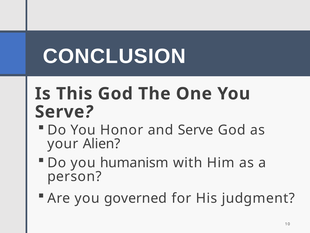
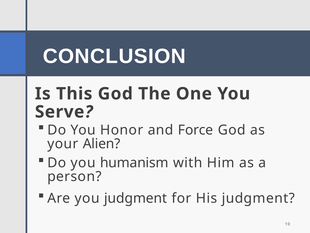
and Serve: Serve -> Force
you governed: governed -> judgment
